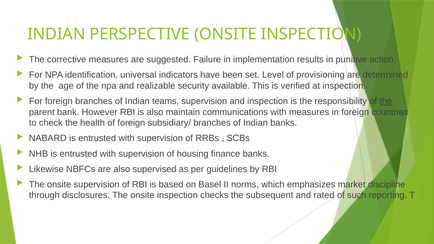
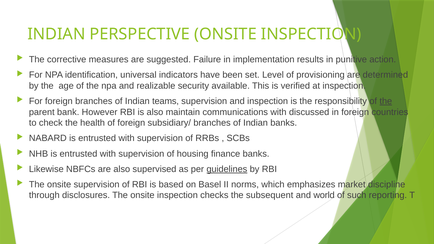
with measures: measures -> discussed
guidelines underline: none -> present
rated: rated -> world
